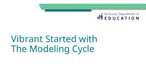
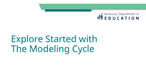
Vibrant: Vibrant -> Explore
